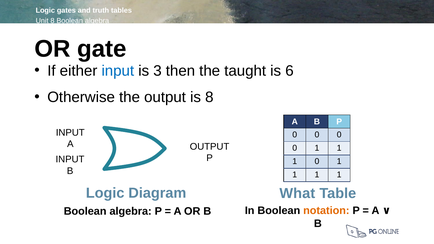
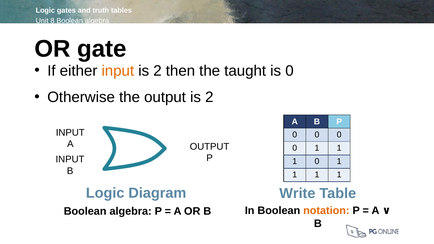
input at (118, 71) colour: blue -> orange
3 at (158, 71): 3 -> 2
is 6: 6 -> 0
output is 8: 8 -> 2
What: What -> Write
